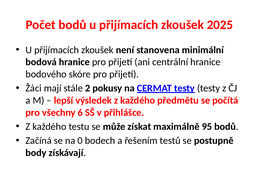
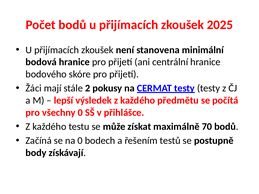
všechny 6: 6 -> 0
95: 95 -> 70
